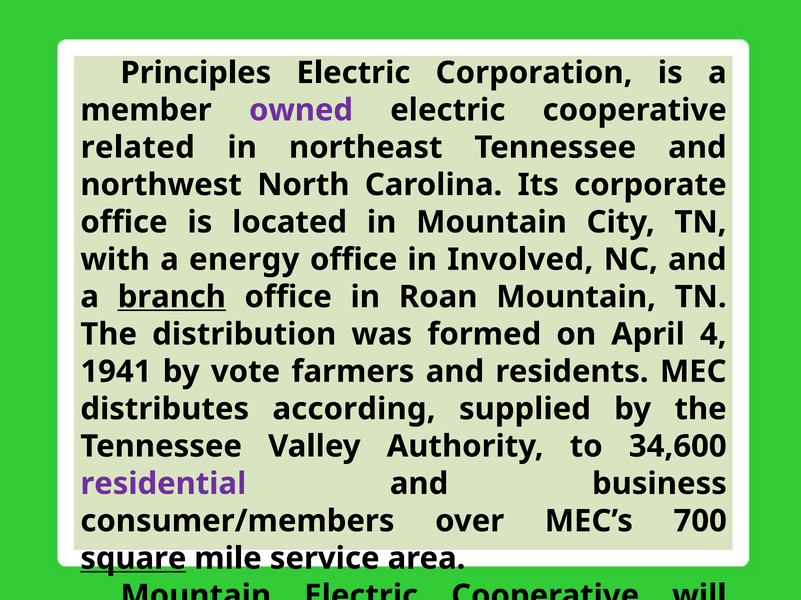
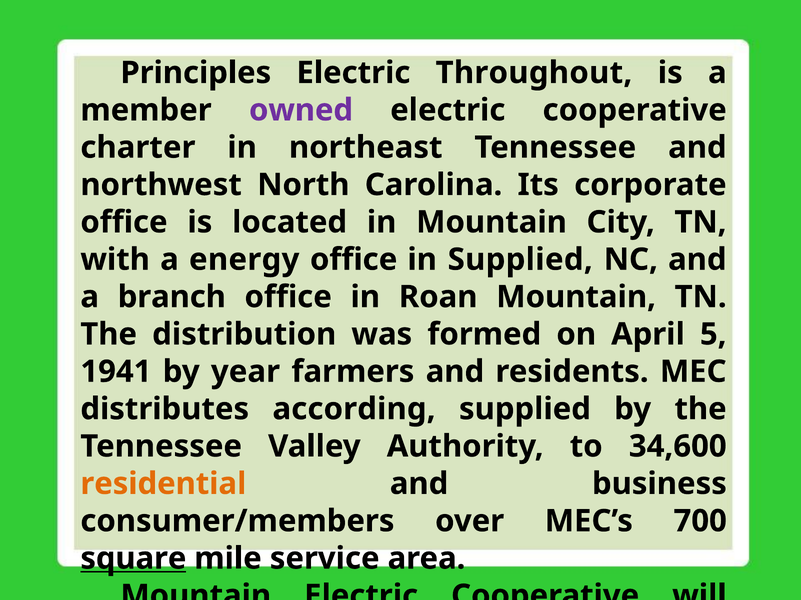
Corporation: Corporation -> Throughout
related at (138, 148): related -> charter
in Involved: Involved -> Supplied
branch underline: present -> none
4: 4 -> 5
vote: vote -> year
residential colour: purple -> orange
